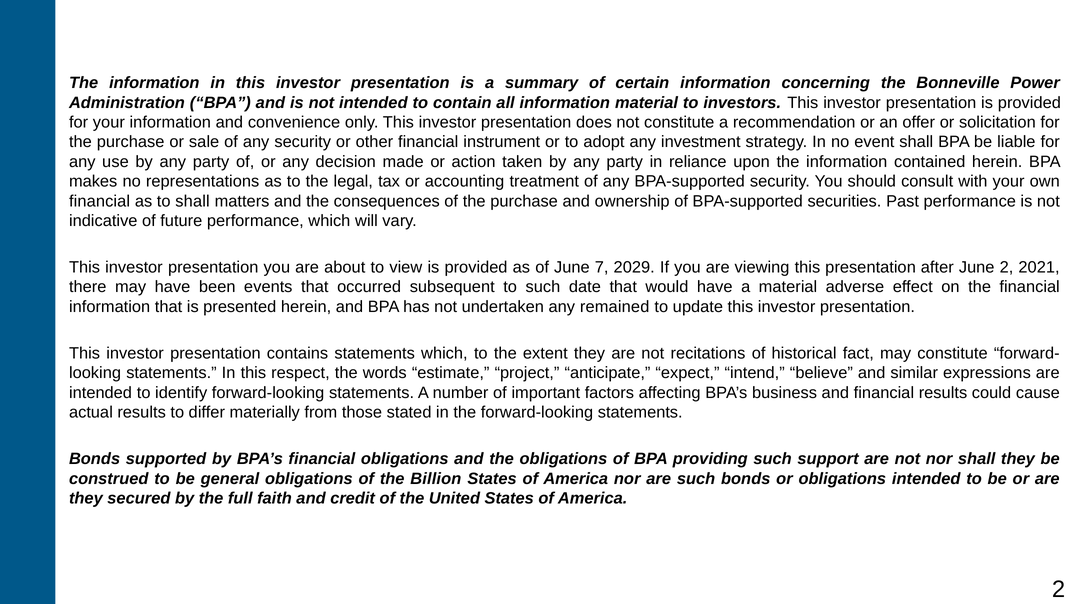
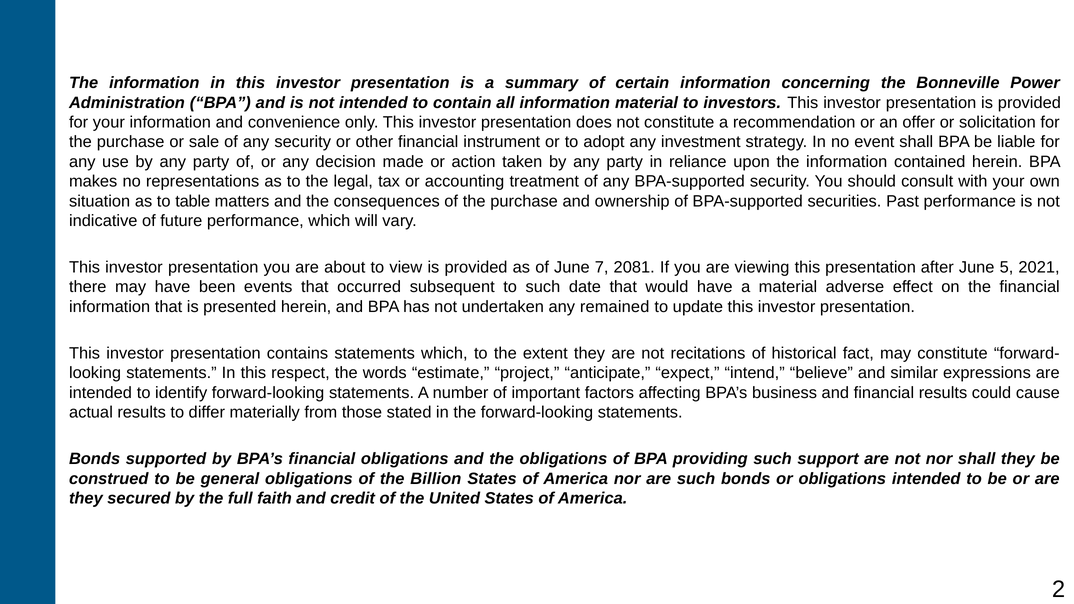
financial at (100, 201): financial -> situation
to shall: shall -> table
2029: 2029 -> 2081
June 2: 2 -> 5
